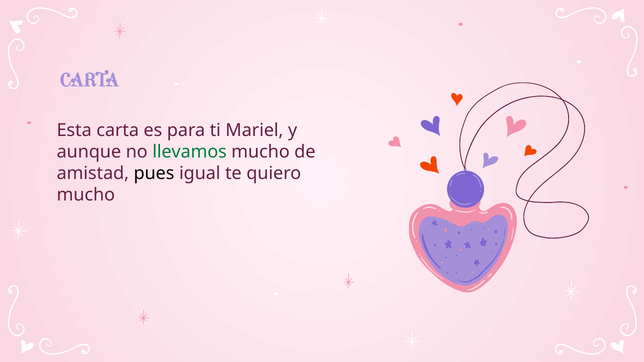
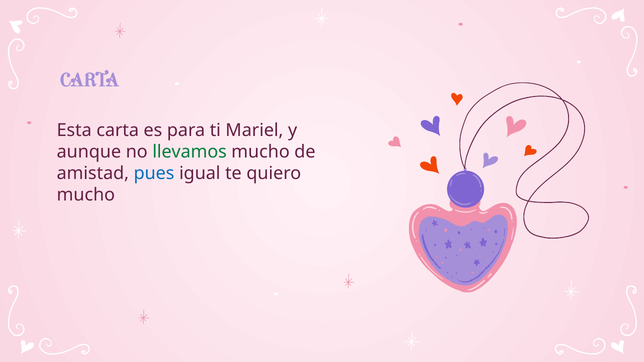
pues colour: black -> blue
